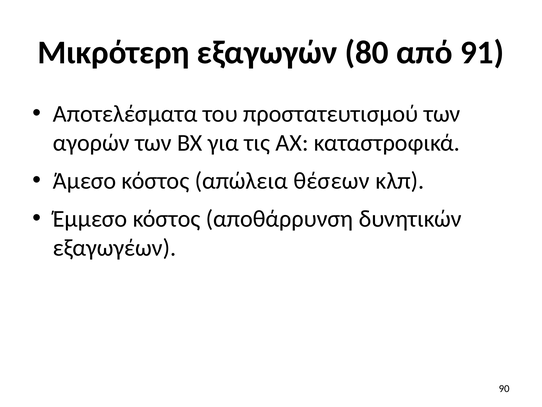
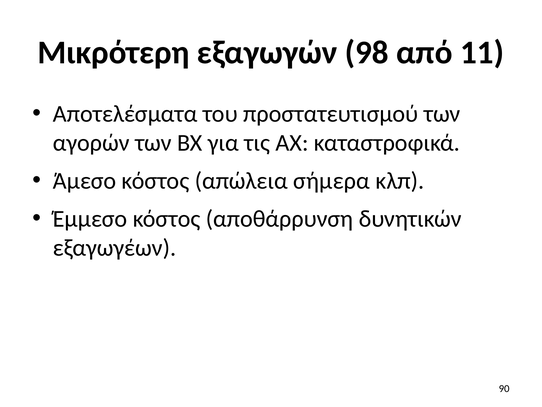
80: 80 -> 98
91: 91 -> 11
θέσεων: θέσεων -> σήμερα
